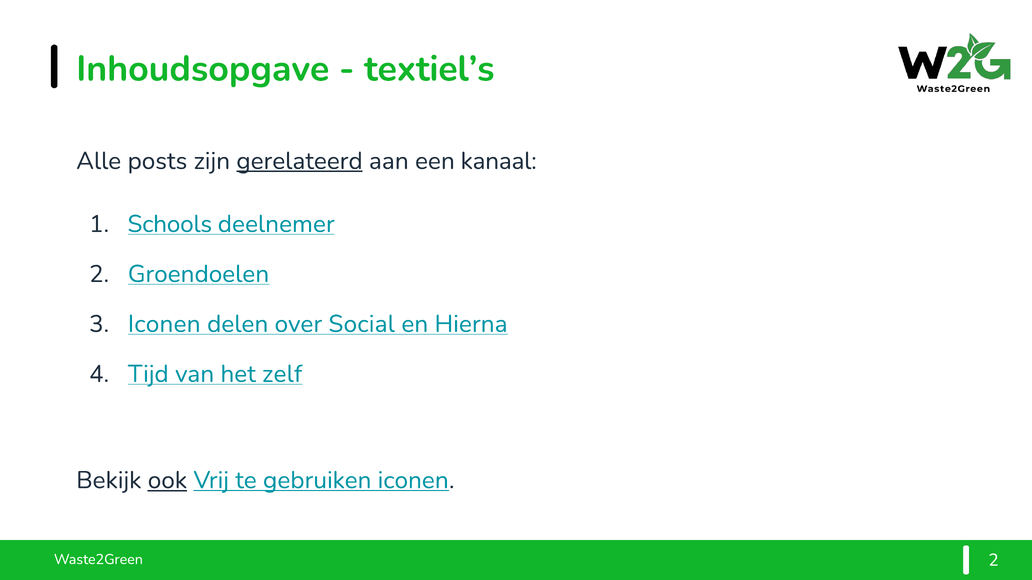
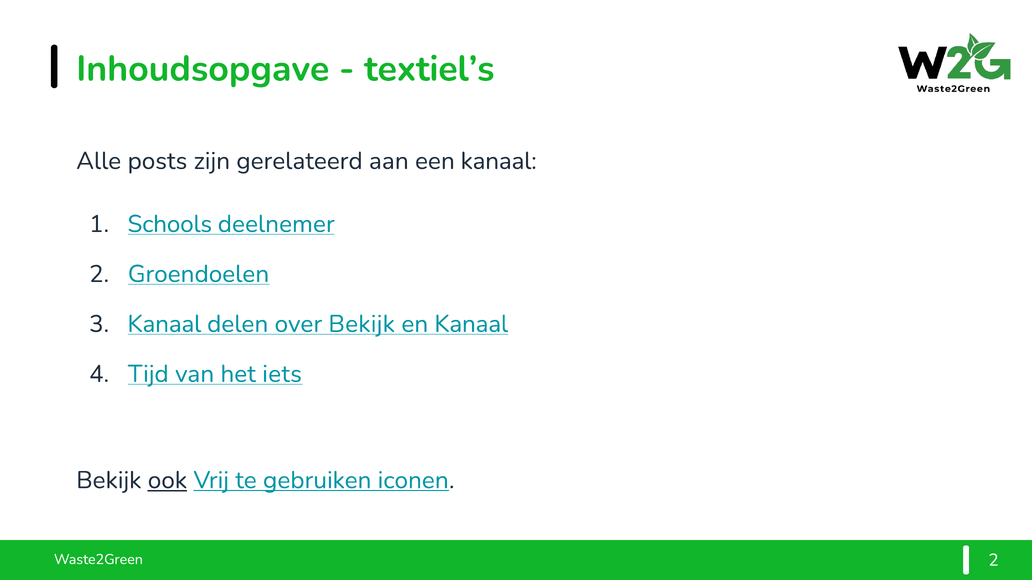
gerelateerd underline: present -> none
Iconen at (164, 324): Iconen -> Kanaal
over Social: Social -> Bekijk
en Hierna: Hierna -> Kanaal
zelf: zelf -> iets
